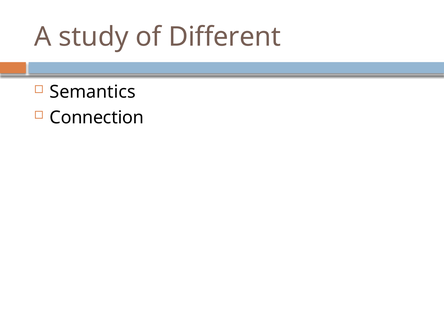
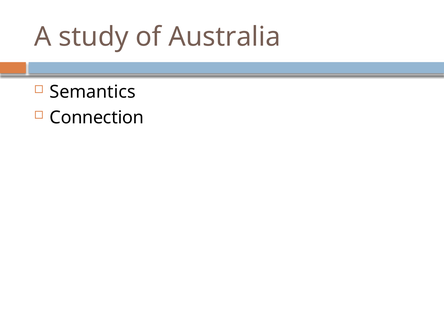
Different: Different -> Australia
